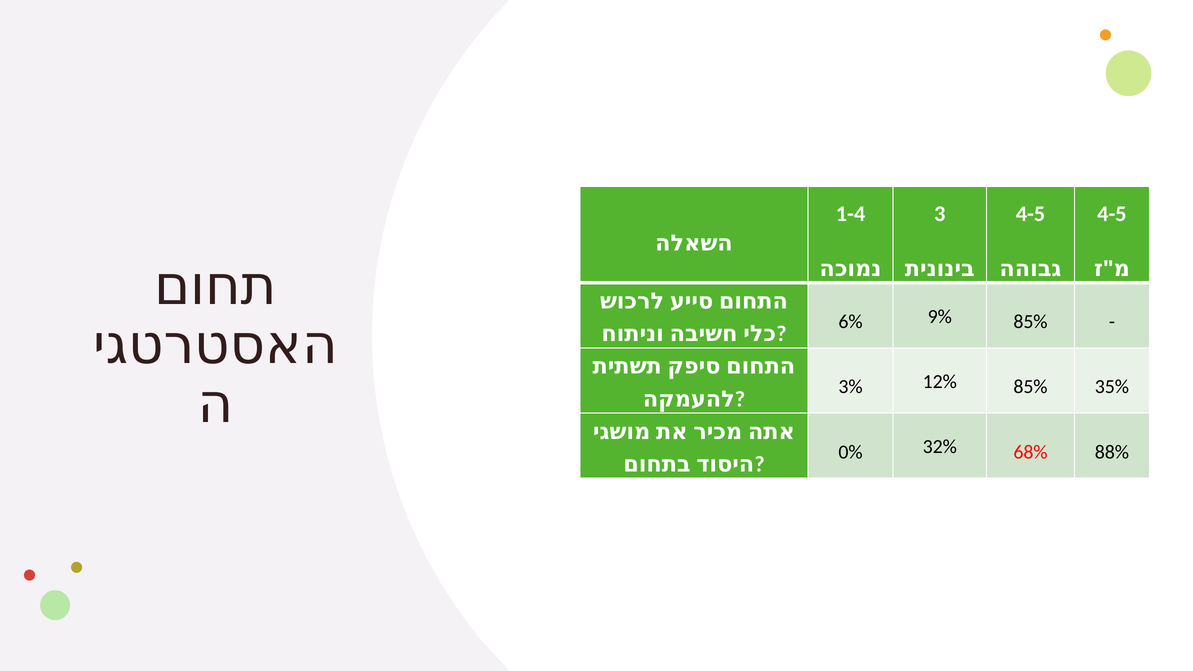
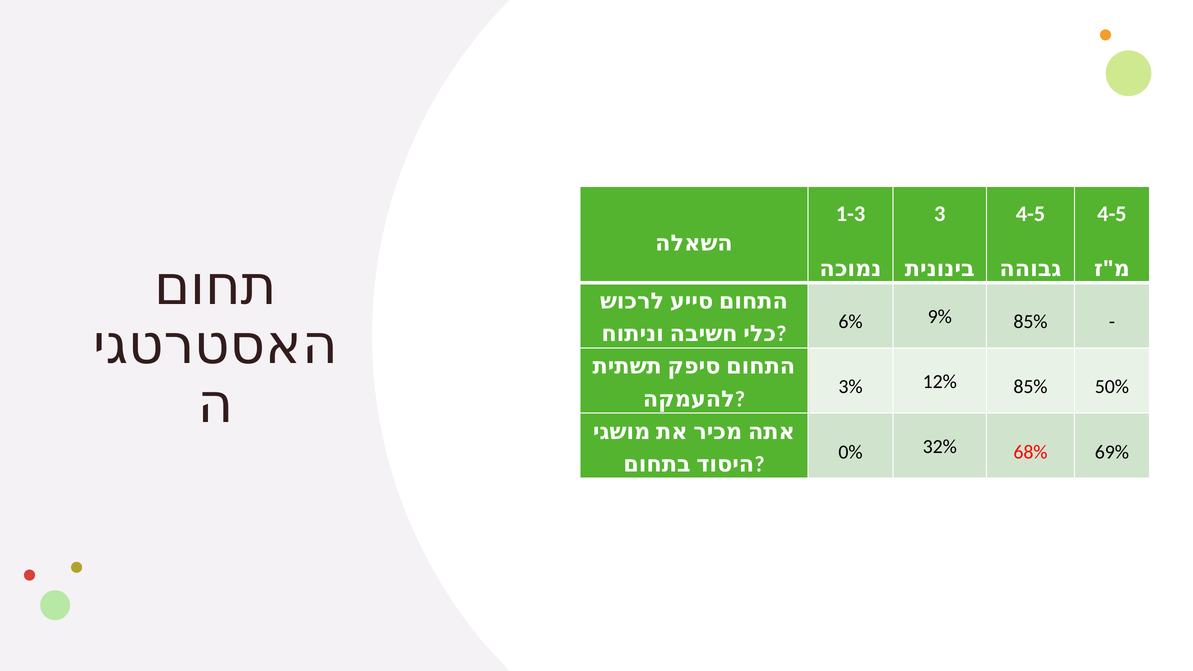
1-4: 1-4 -> 1-3
35%: 35% -> 50%
88%: 88% -> 69%
